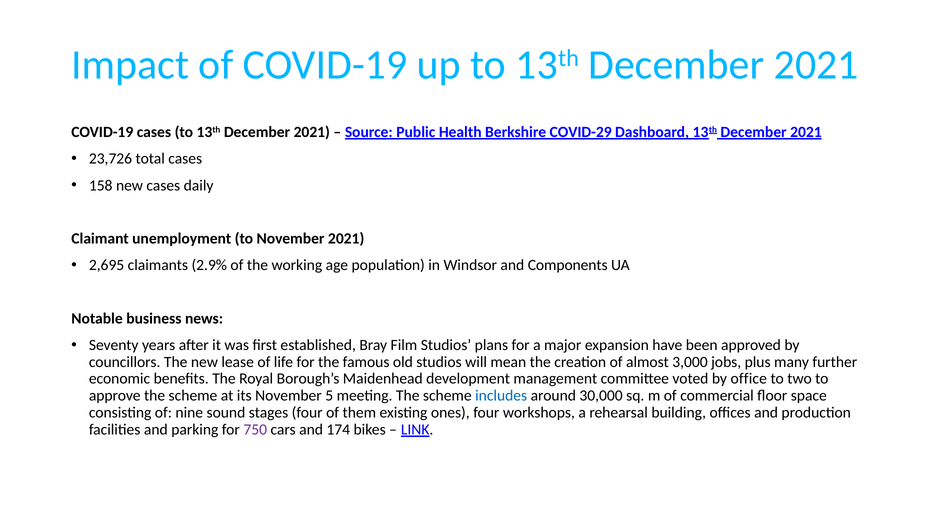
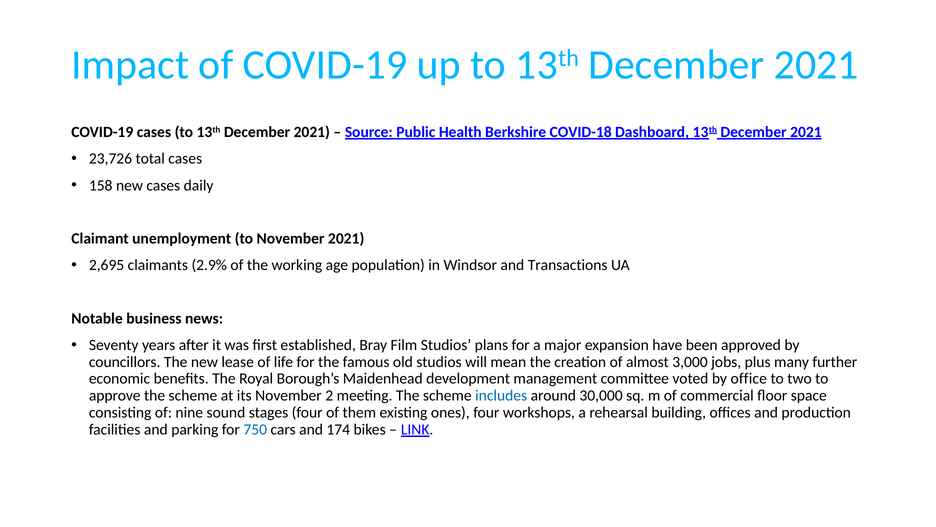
COVID-29: COVID-29 -> COVID-18
Components: Components -> Transactions
5: 5 -> 2
750 colour: purple -> blue
